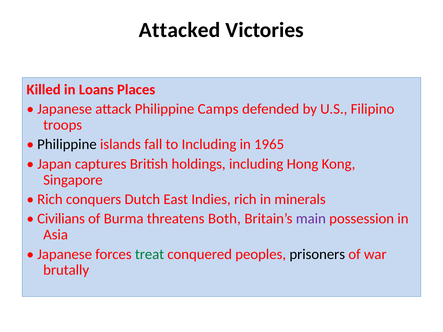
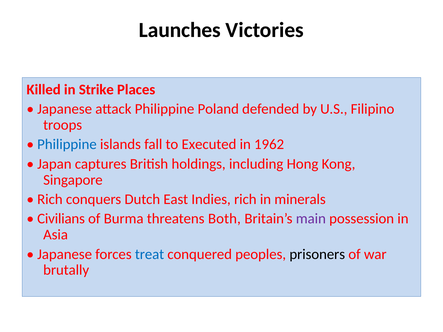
Attacked: Attacked -> Launches
Loans: Loans -> Strike
Camps: Camps -> Poland
Philippine at (67, 145) colour: black -> blue
to Including: Including -> Executed
1965: 1965 -> 1962
treat colour: green -> blue
